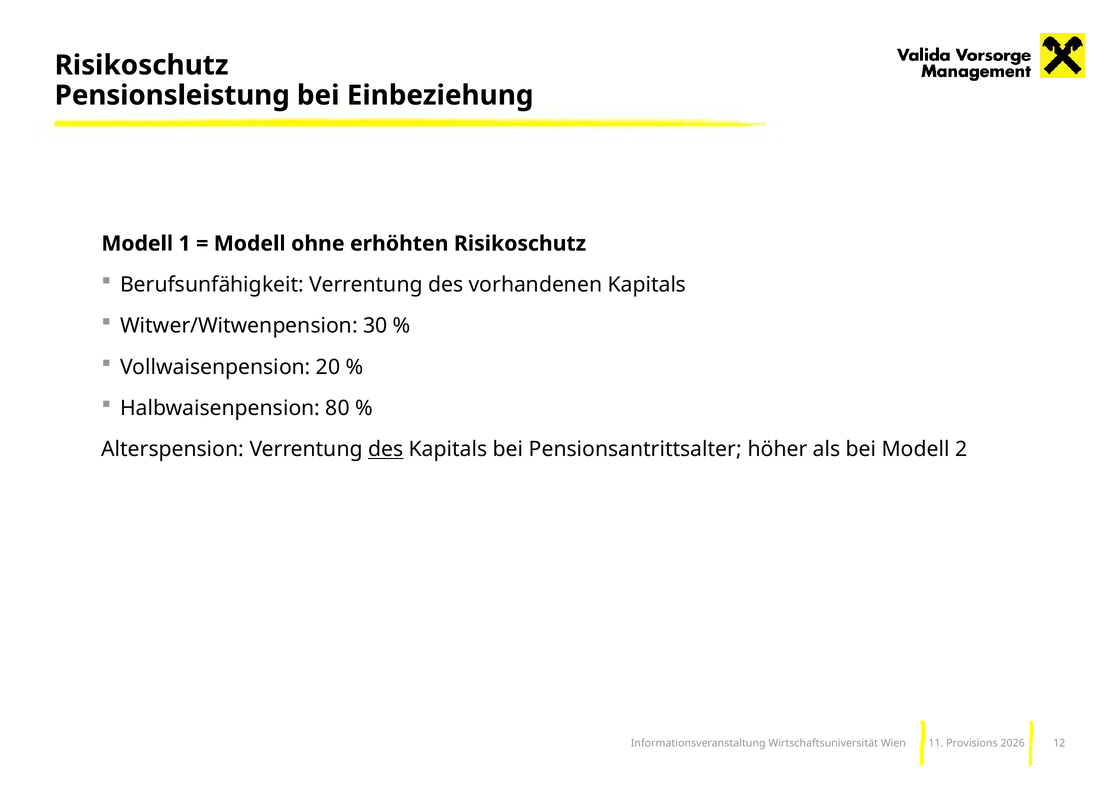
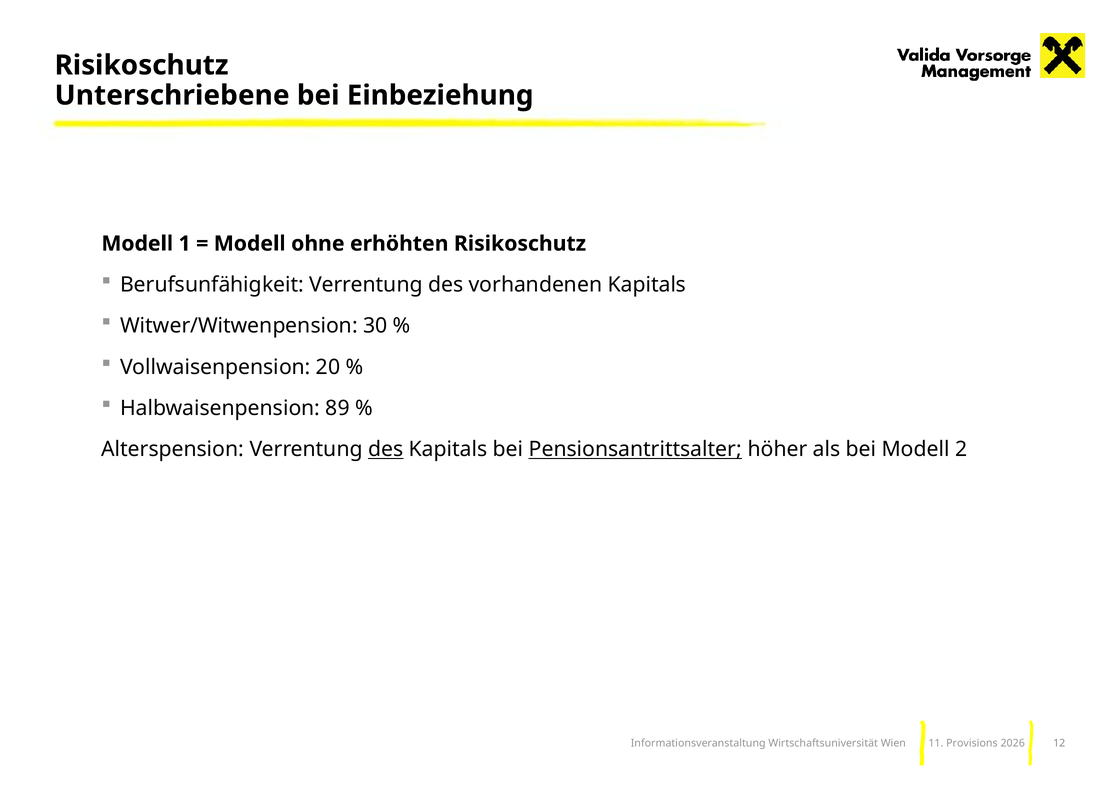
Pensionsleistung: Pensionsleistung -> Unterschriebene
80: 80 -> 89
Pensionsantrittsalter underline: none -> present
